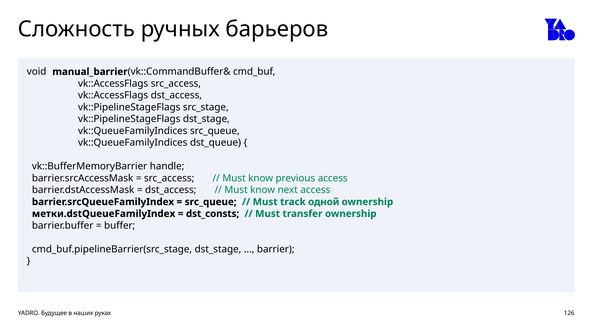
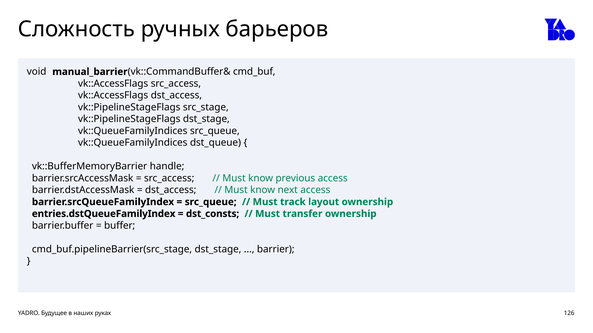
одной: одной -> layout
метки.dstQueueFamilyIndex: метки.dstQueueFamilyIndex -> entries.dstQueueFamilyIndex
